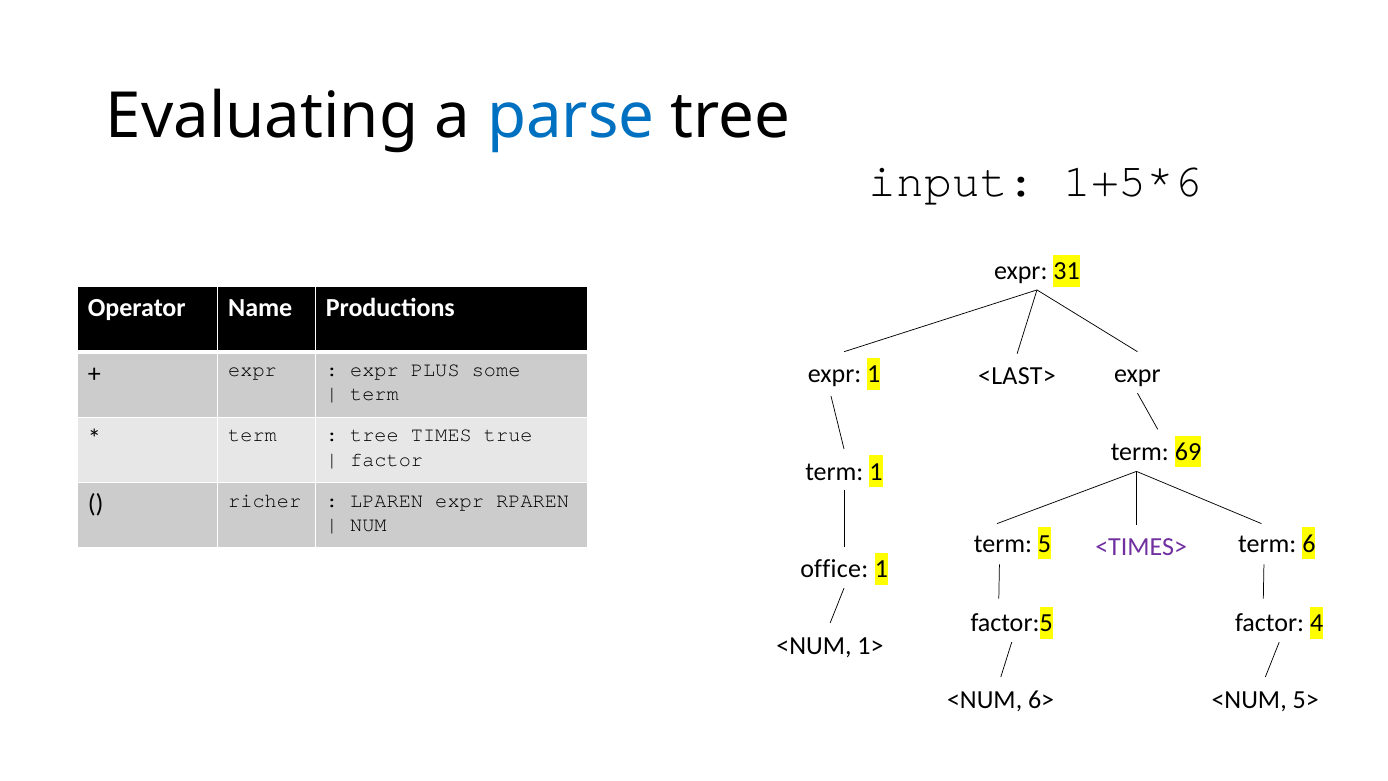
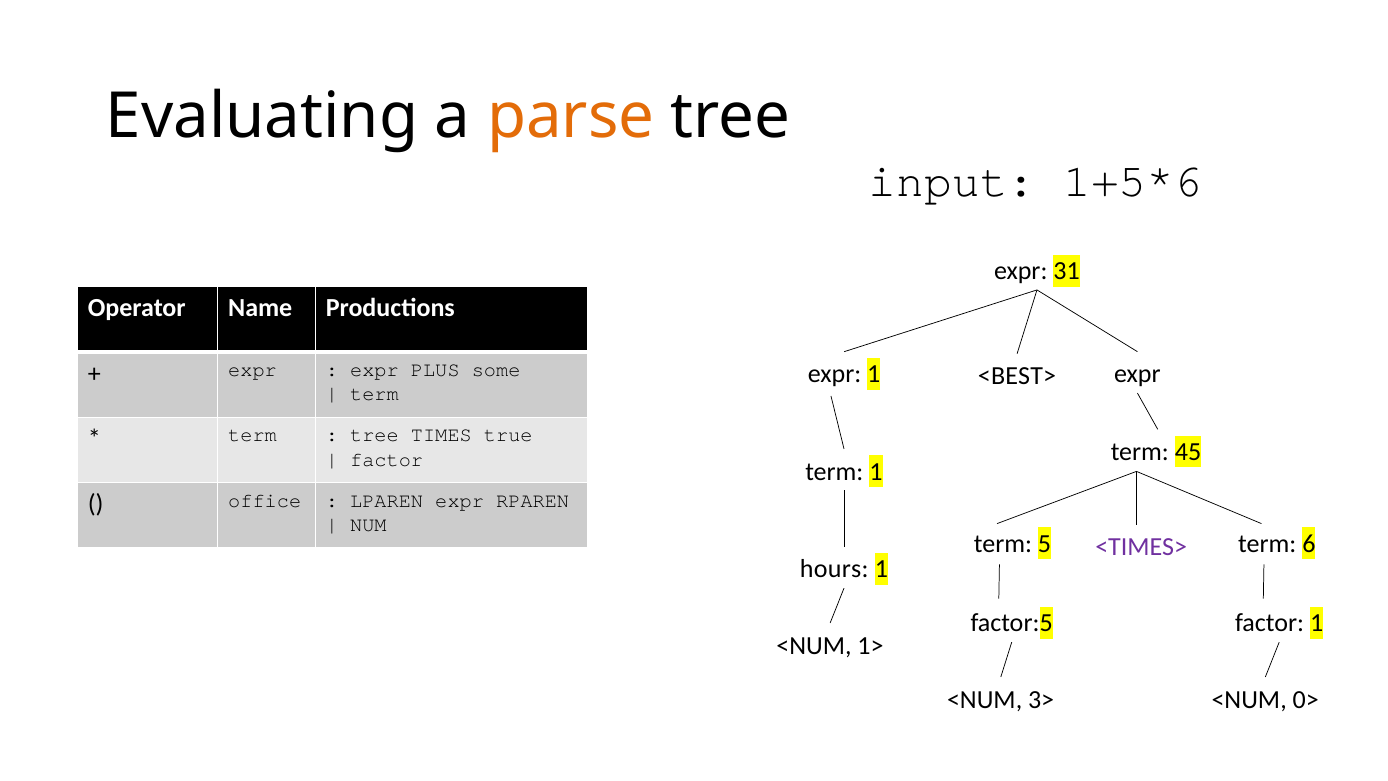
parse colour: blue -> orange
<LAST>: <LAST> -> <BEST>
69: 69 -> 45
richer: richer -> office
office: office -> hours
factor 4: 4 -> 1
6>: 6> -> 3>
5>: 5> -> 0>
